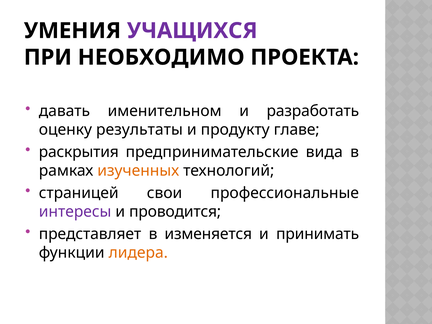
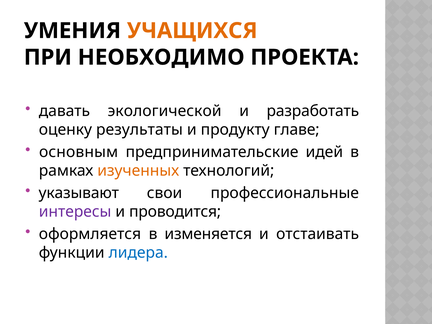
УЧАЩИХСЯ colour: purple -> orange
именительном: именительном -> экологической
раскрытия: раскрытия -> основным
вида: вида -> идей
страницей: страницей -> указывают
представляет: представляет -> оформляется
принимать: принимать -> отстаивать
лидера colour: orange -> blue
